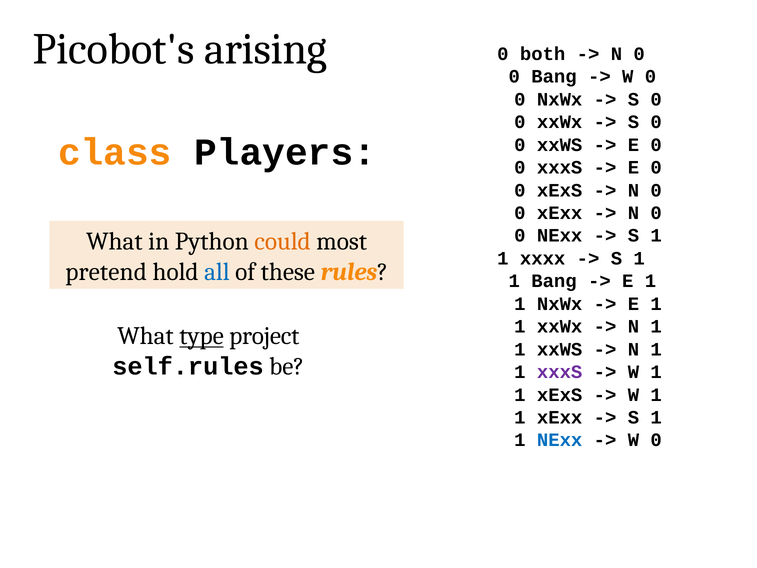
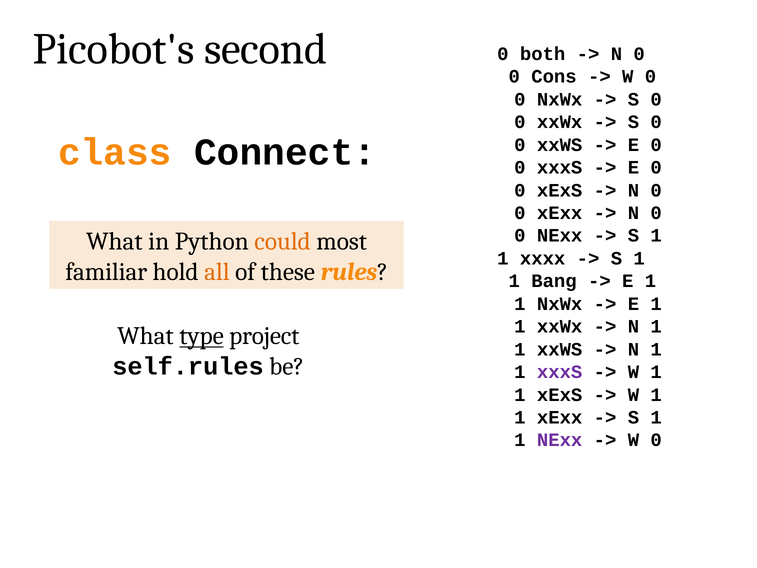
arising: arising -> second
0 Bang: Bang -> Cons
Players: Players -> Connect
pretend: pretend -> familiar
all colour: blue -> orange
NExx at (560, 440) colour: blue -> purple
